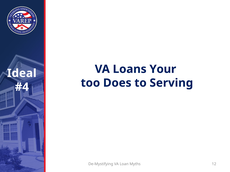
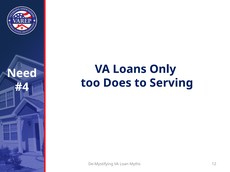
Your: Your -> Only
Ideal: Ideal -> Need
